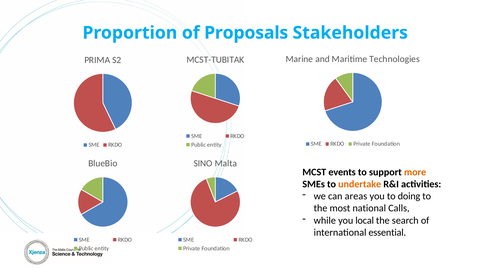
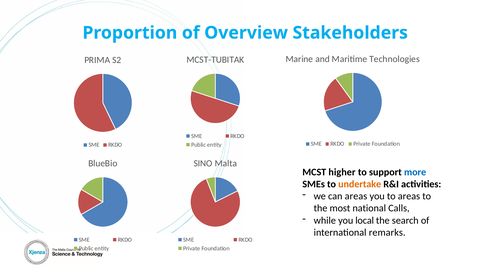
Proposals: Proposals -> Overview
events: events -> higher
more colour: orange -> blue
to doing: doing -> areas
essential: essential -> remarks
